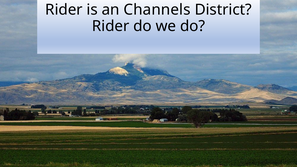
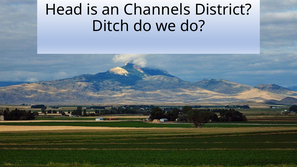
Rider at (64, 10): Rider -> Head
Rider at (111, 26): Rider -> Ditch
